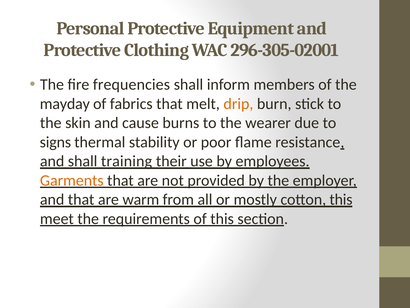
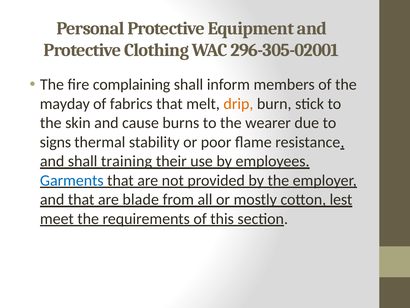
frequencies: frequencies -> complaining
Garments colour: orange -> blue
warm: warm -> blade
cotton this: this -> lest
